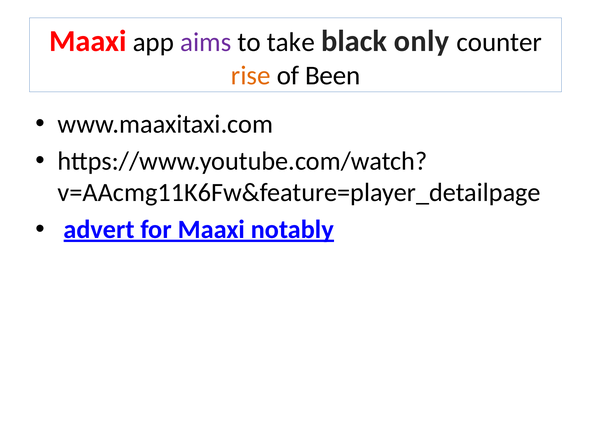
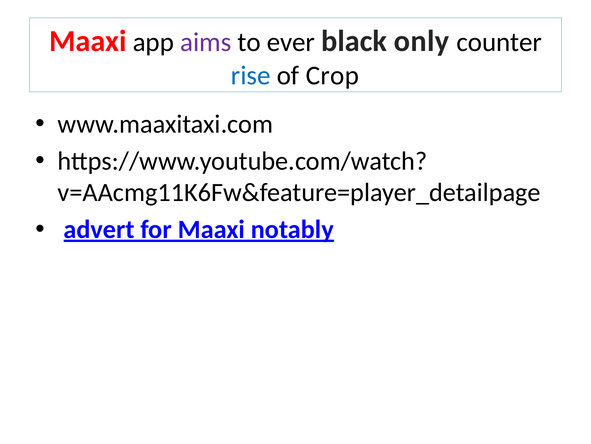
take: take -> ever
rise colour: orange -> blue
Been: Been -> Crop
